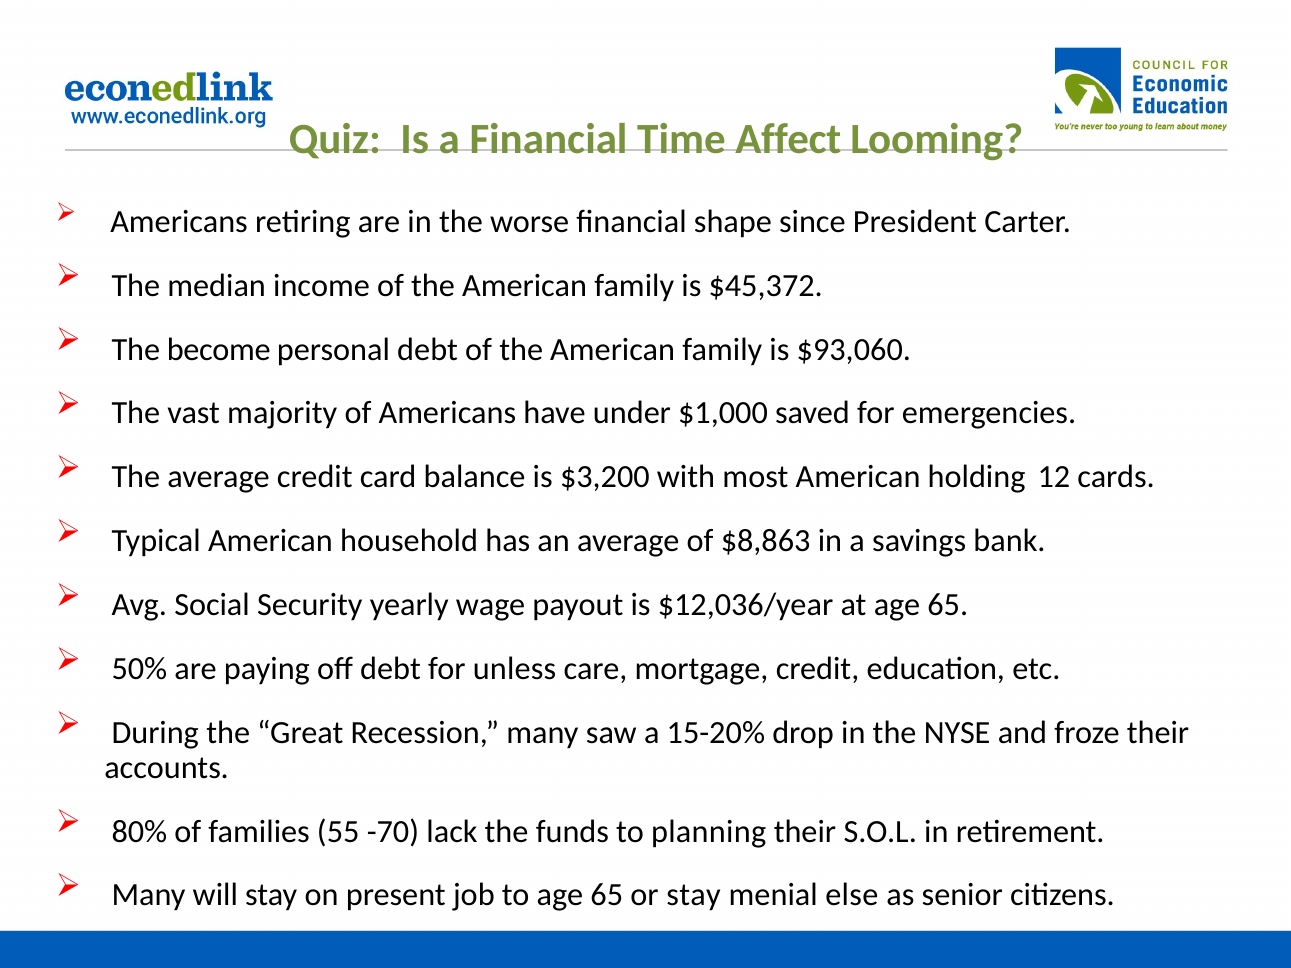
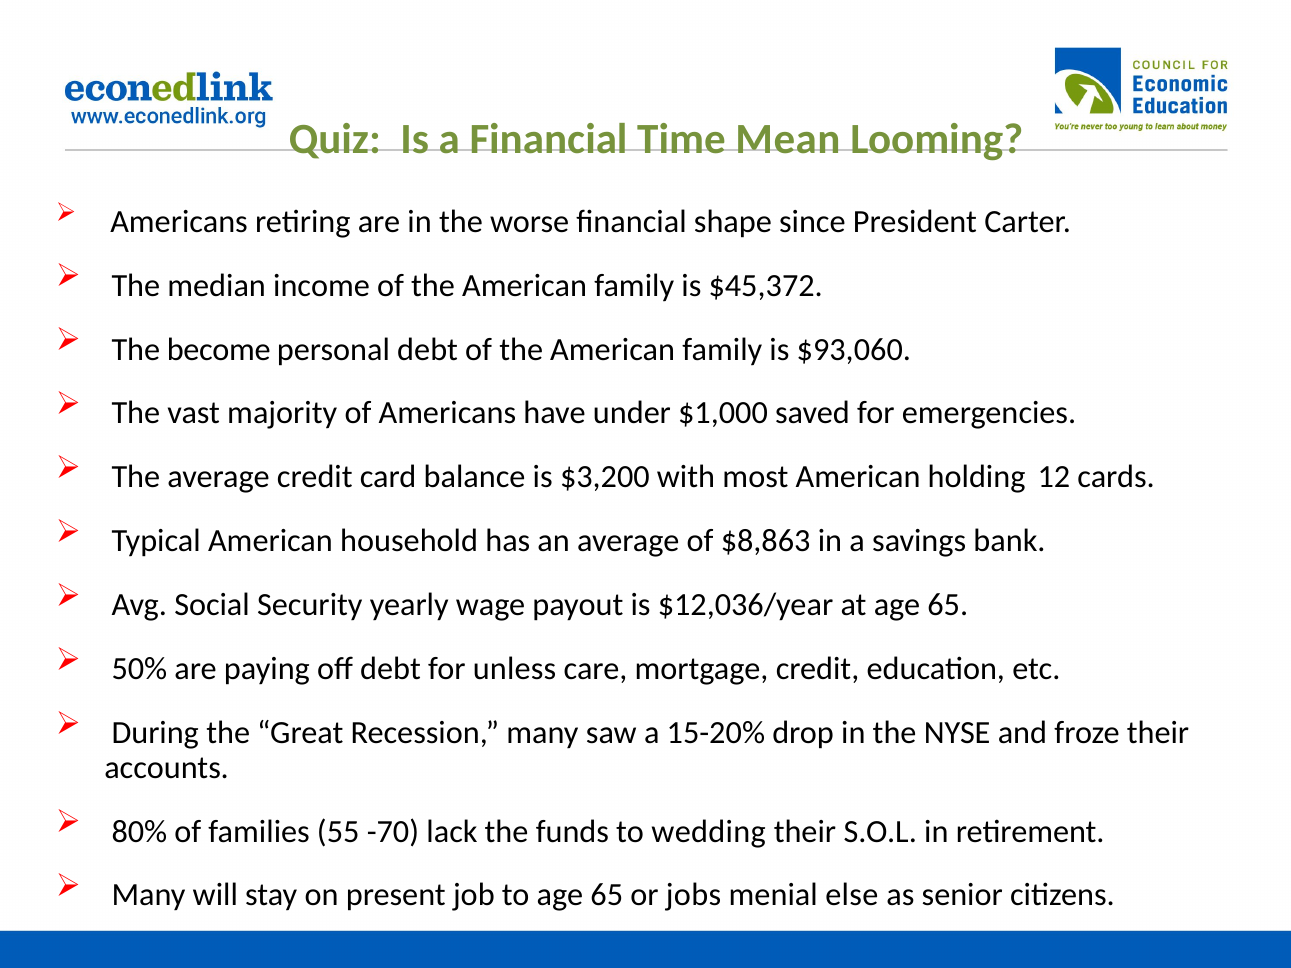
Affect: Affect -> Mean
planning: planning -> wedding
or stay: stay -> jobs
